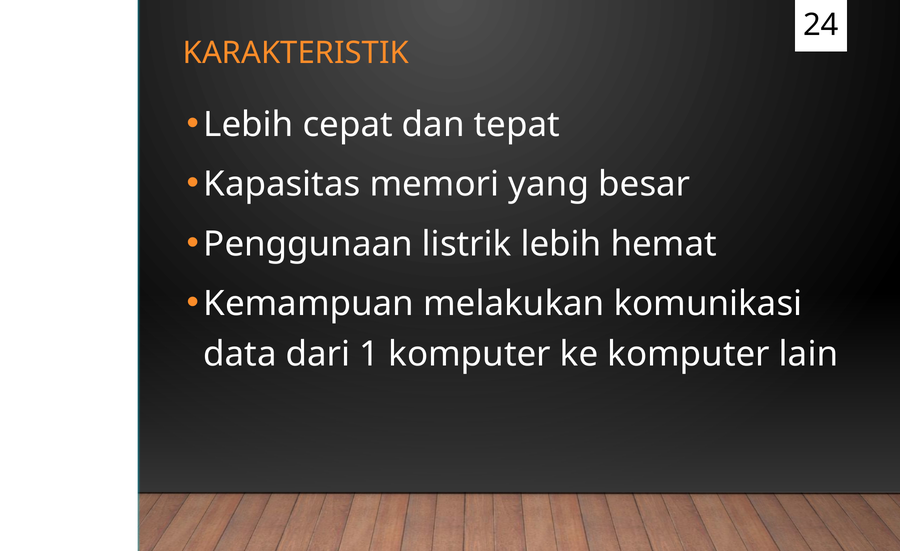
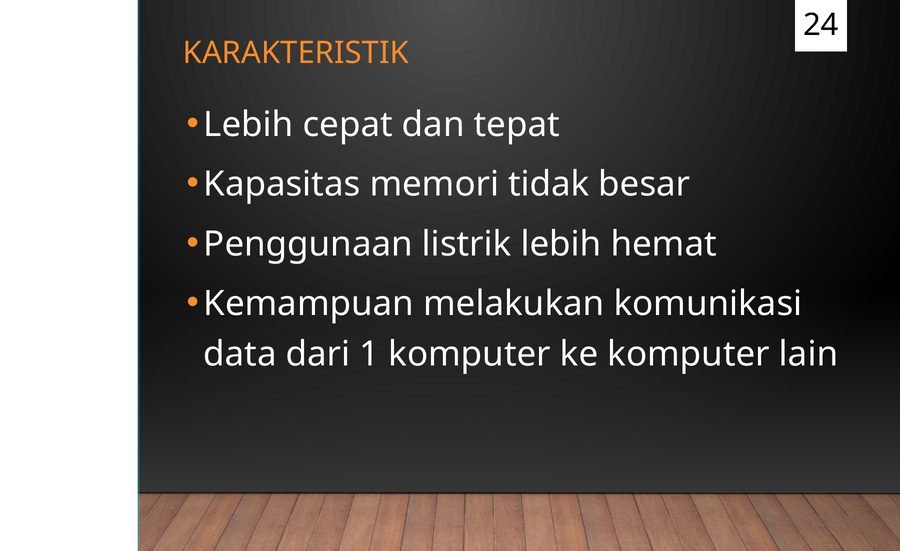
yang: yang -> tidak
